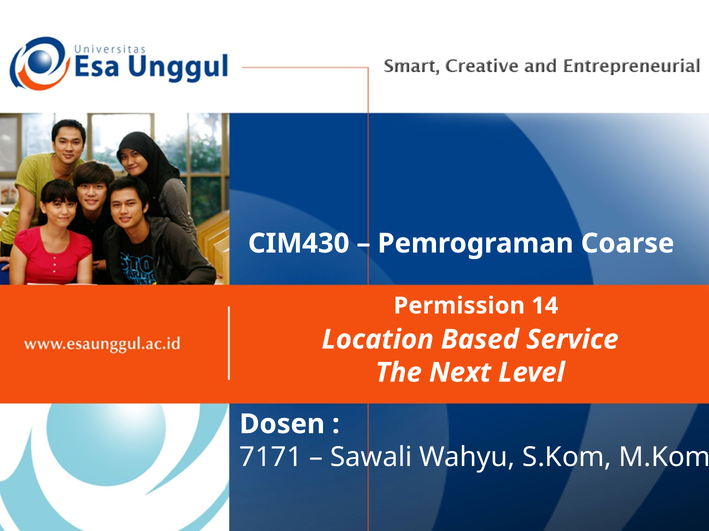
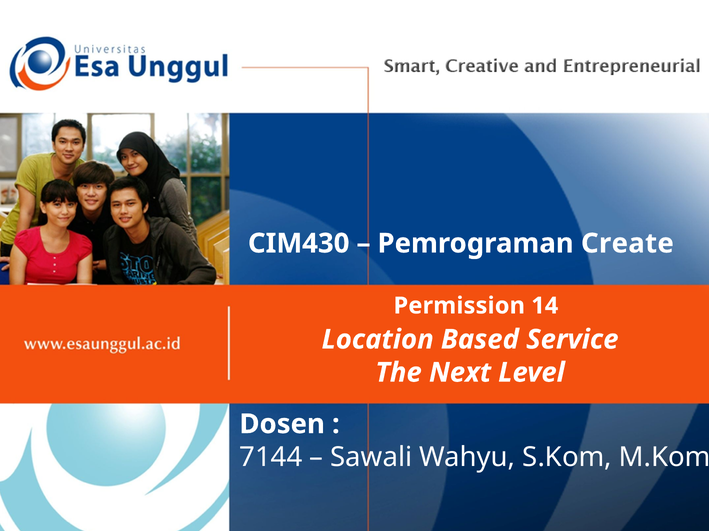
Coarse: Coarse -> Create
7171: 7171 -> 7144
